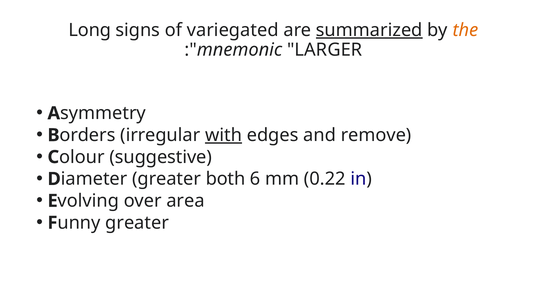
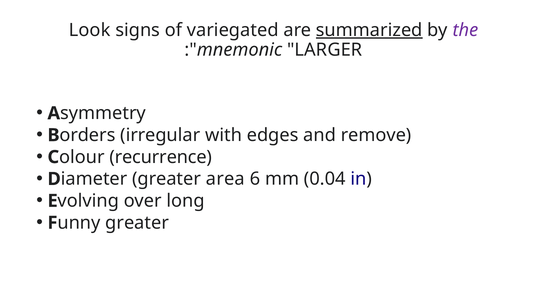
Long: Long -> Look
the colour: orange -> purple
with underline: present -> none
suggestive: suggestive -> recurrence
both: both -> area
0.22: 0.22 -> 0.04
area: area -> long
